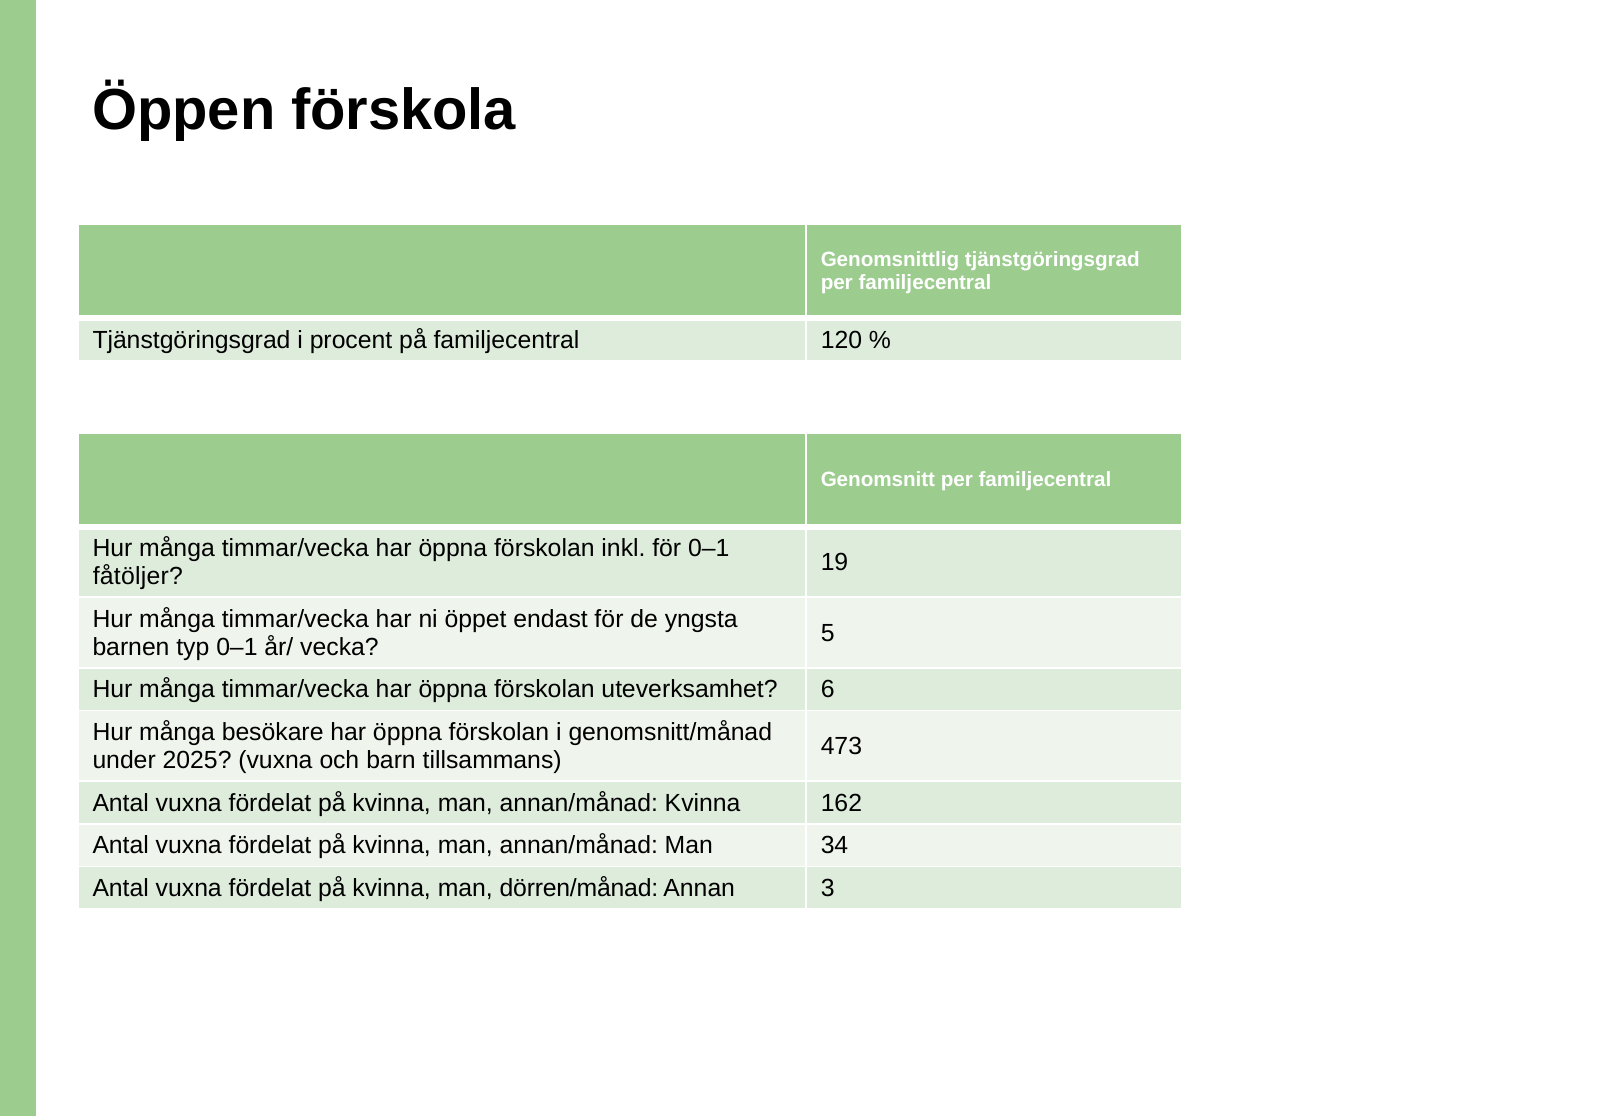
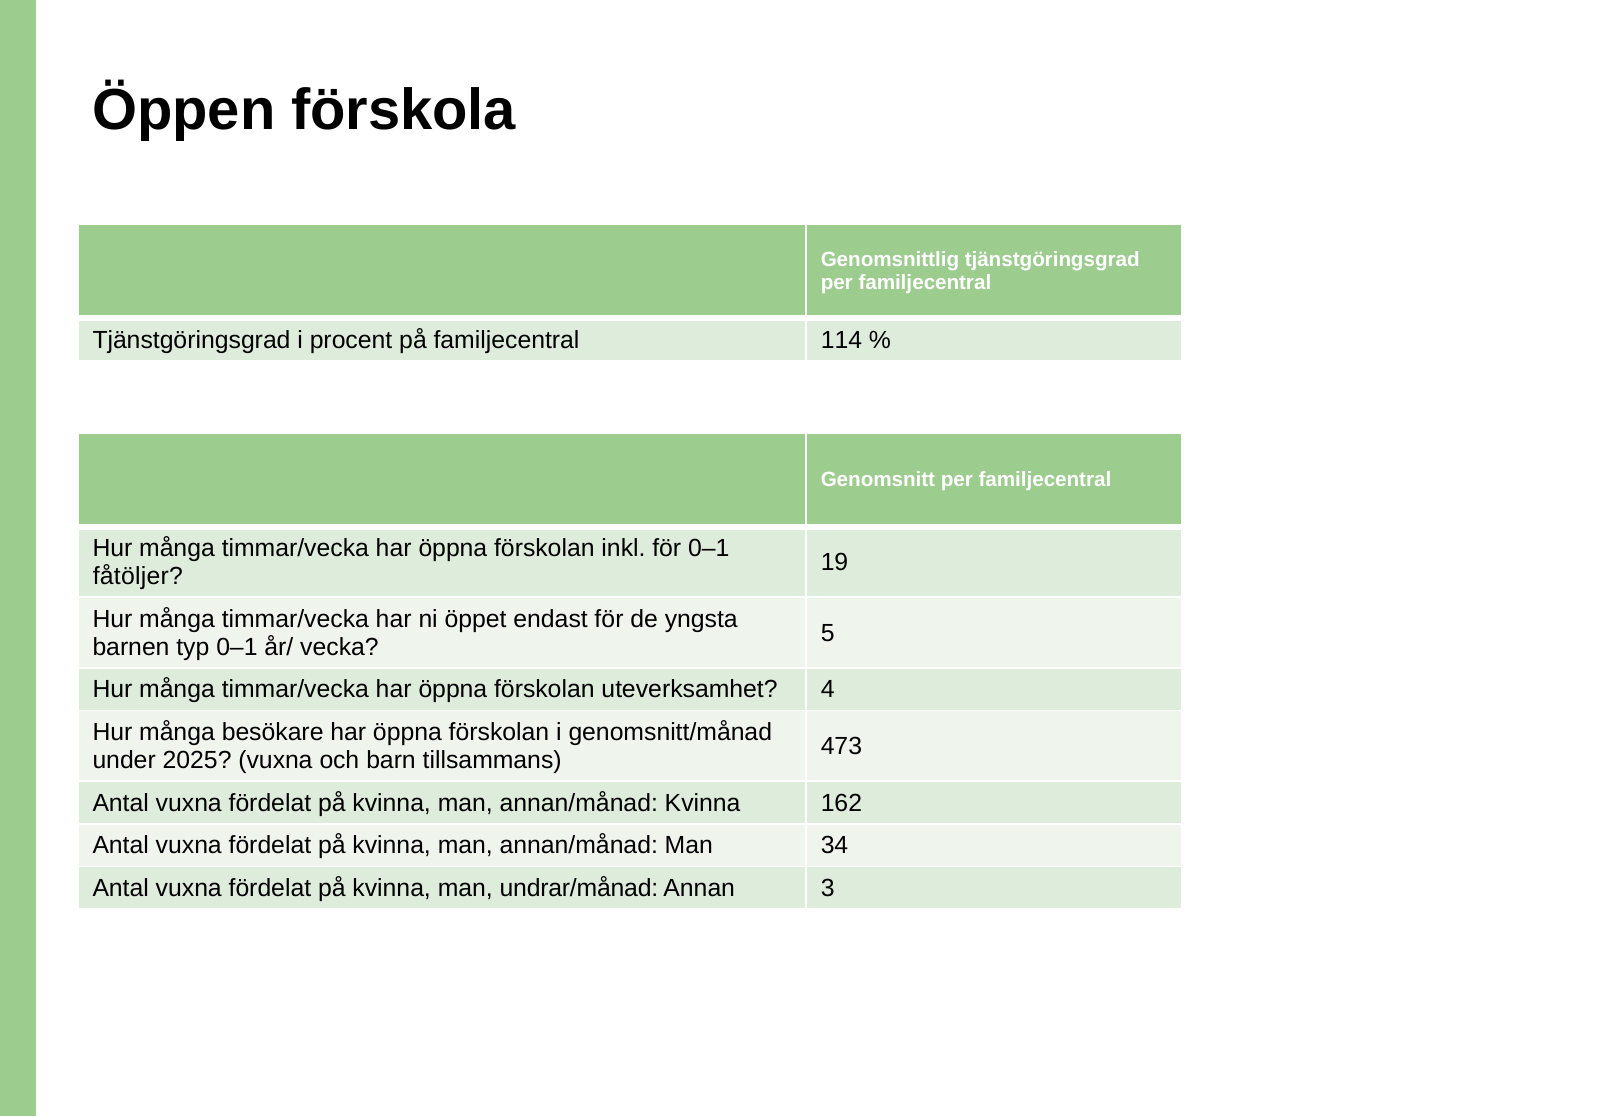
120: 120 -> 114
6: 6 -> 4
dörren/månad: dörren/månad -> undrar/månad
